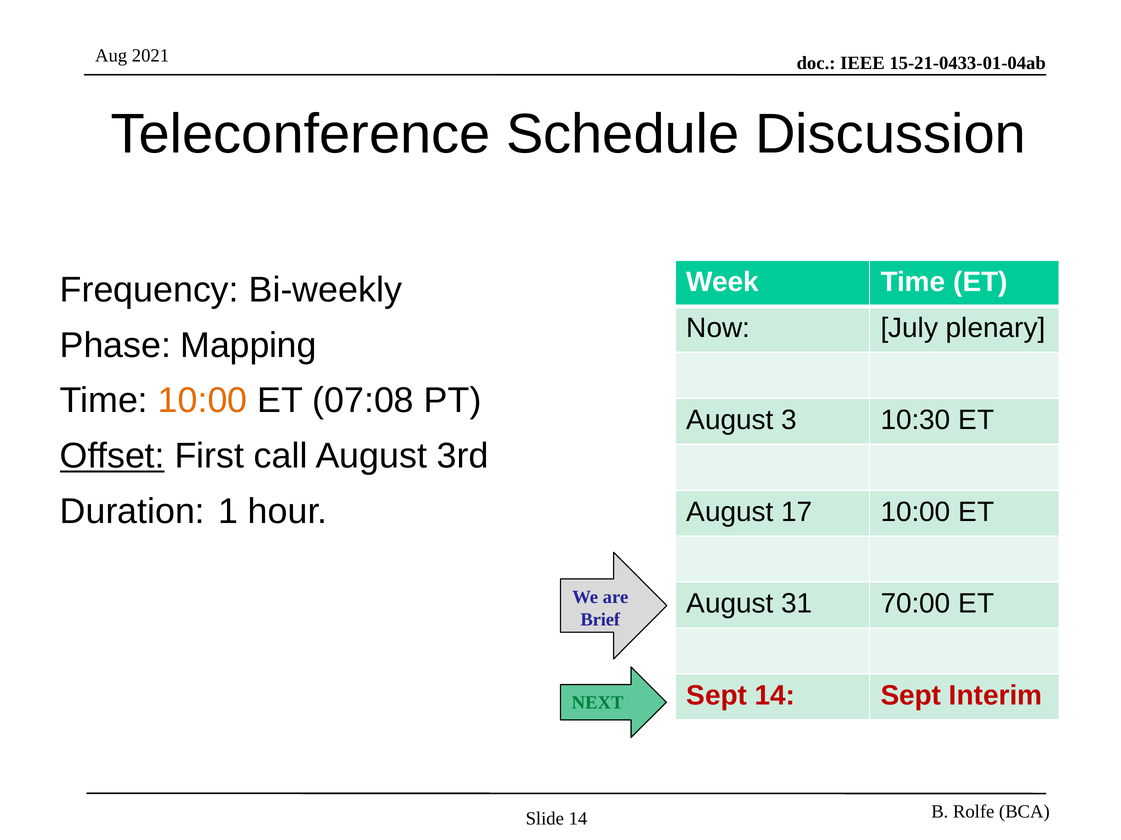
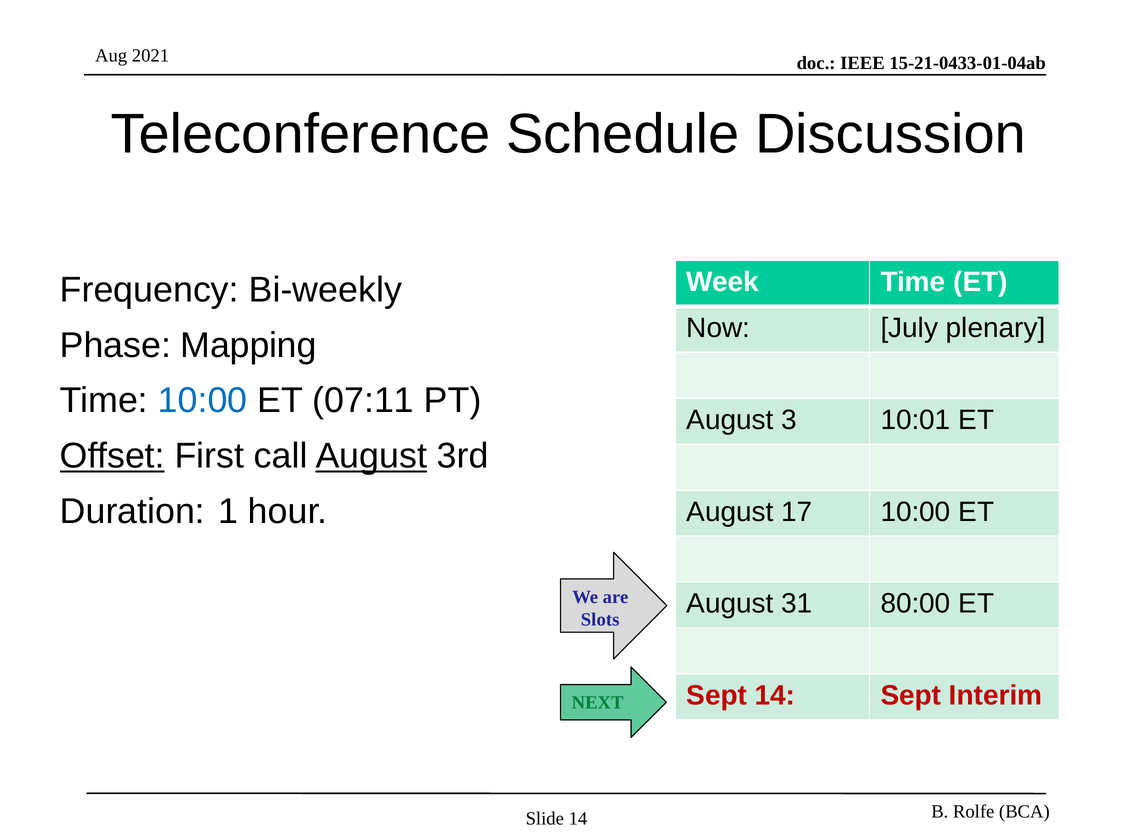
10:00 at (203, 401) colour: orange -> blue
07:08: 07:08 -> 07:11
10:30: 10:30 -> 10:01
August at (371, 456) underline: none -> present
70:00: 70:00 -> 80:00
Brief: Brief -> Slots
